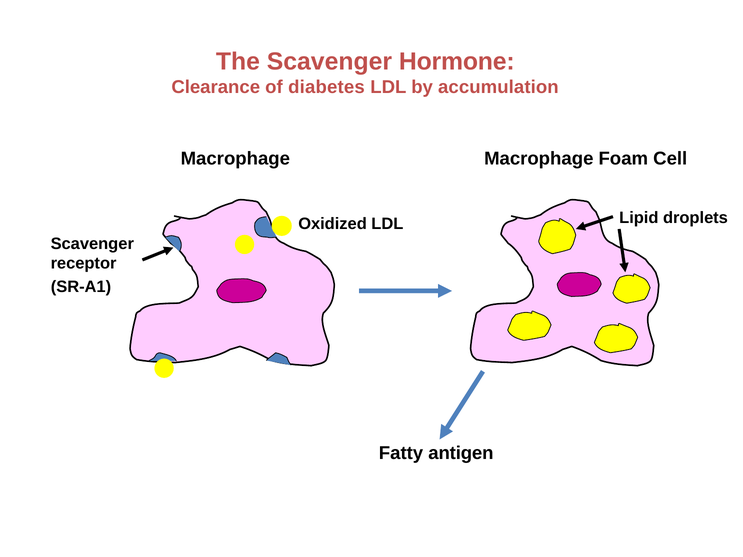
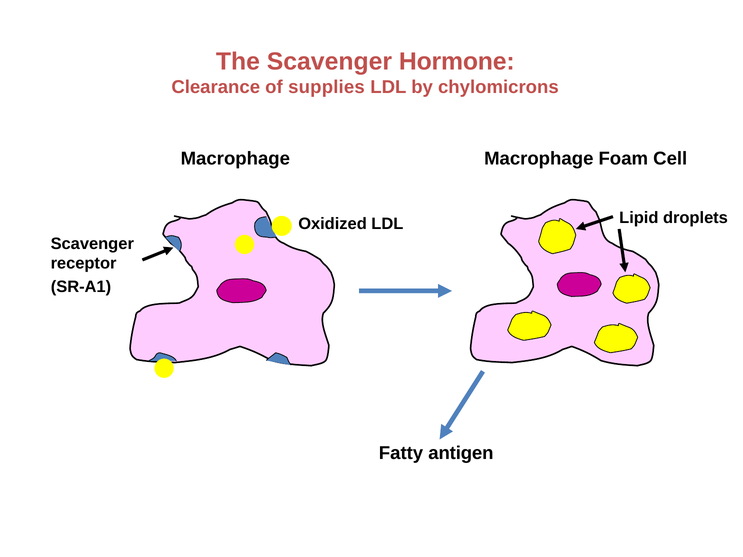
diabetes: diabetes -> supplies
accumulation: accumulation -> chylomicrons
